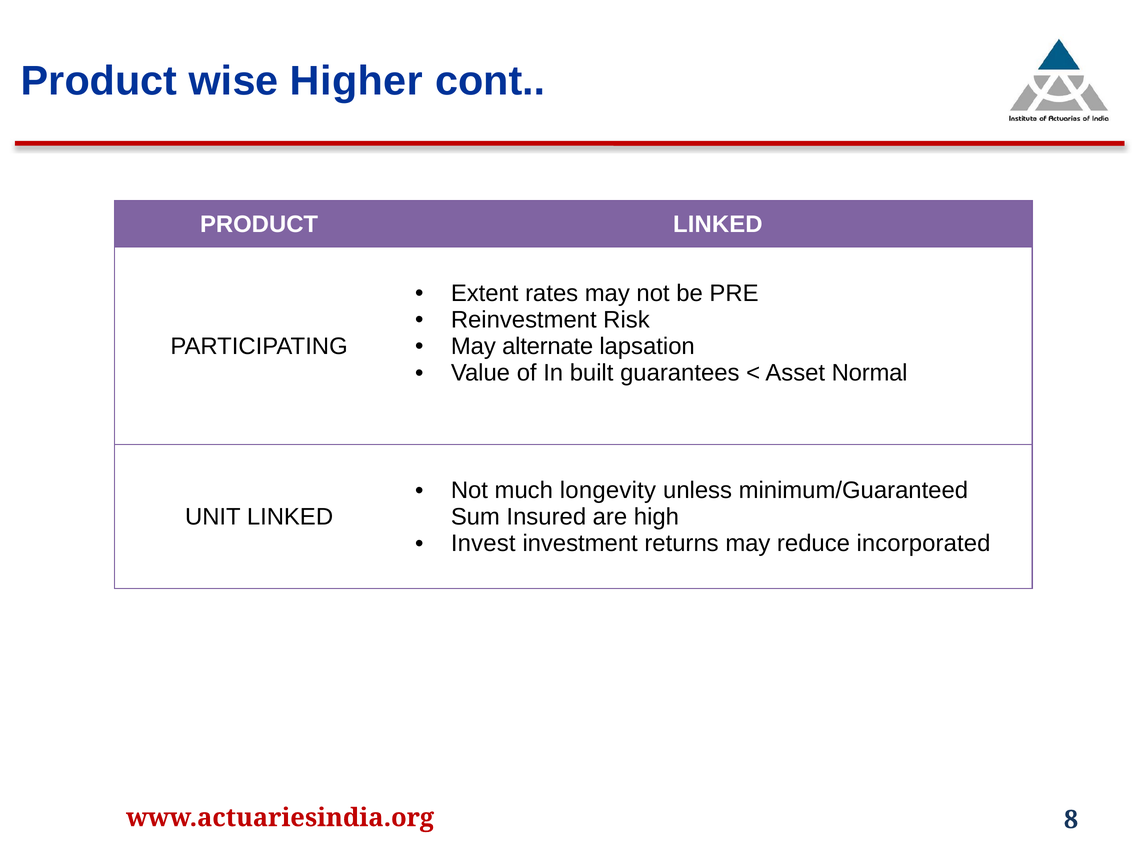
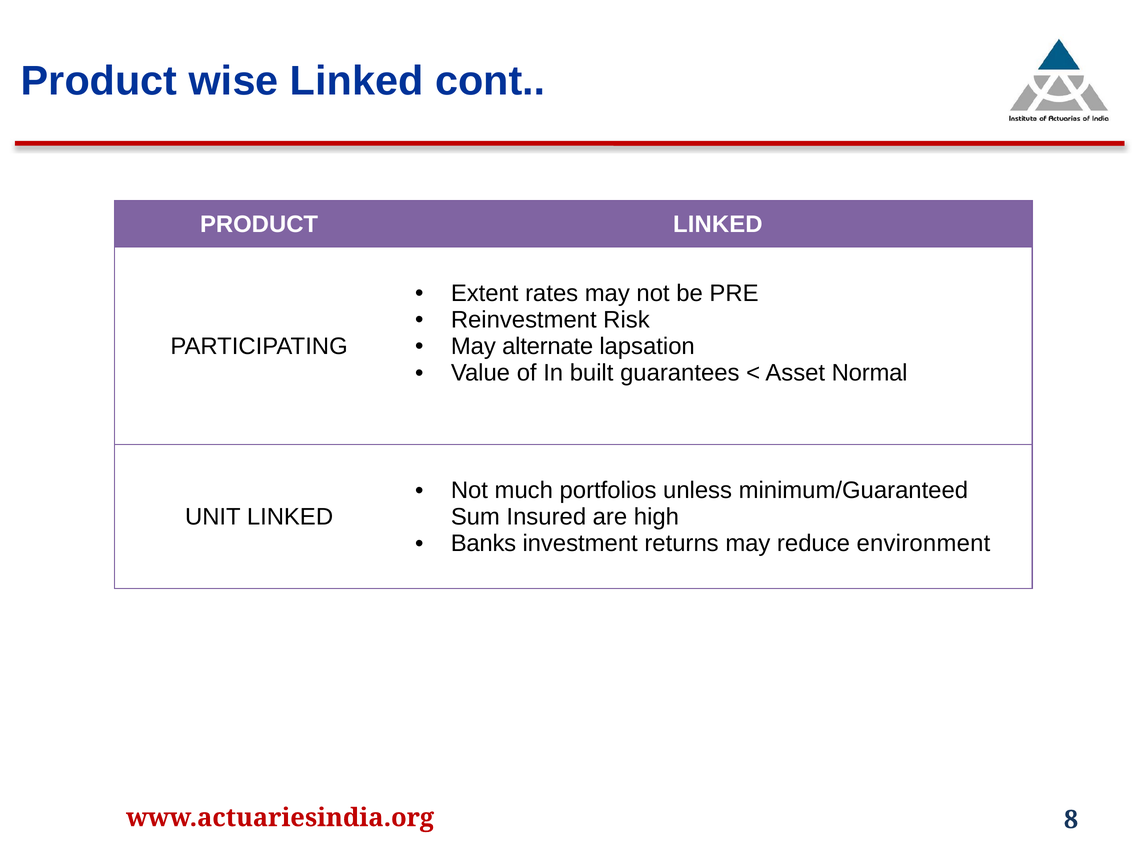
wise Higher: Higher -> Linked
longevity: longevity -> portfolios
Invest: Invest -> Banks
incorporated: incorporated -> environment
